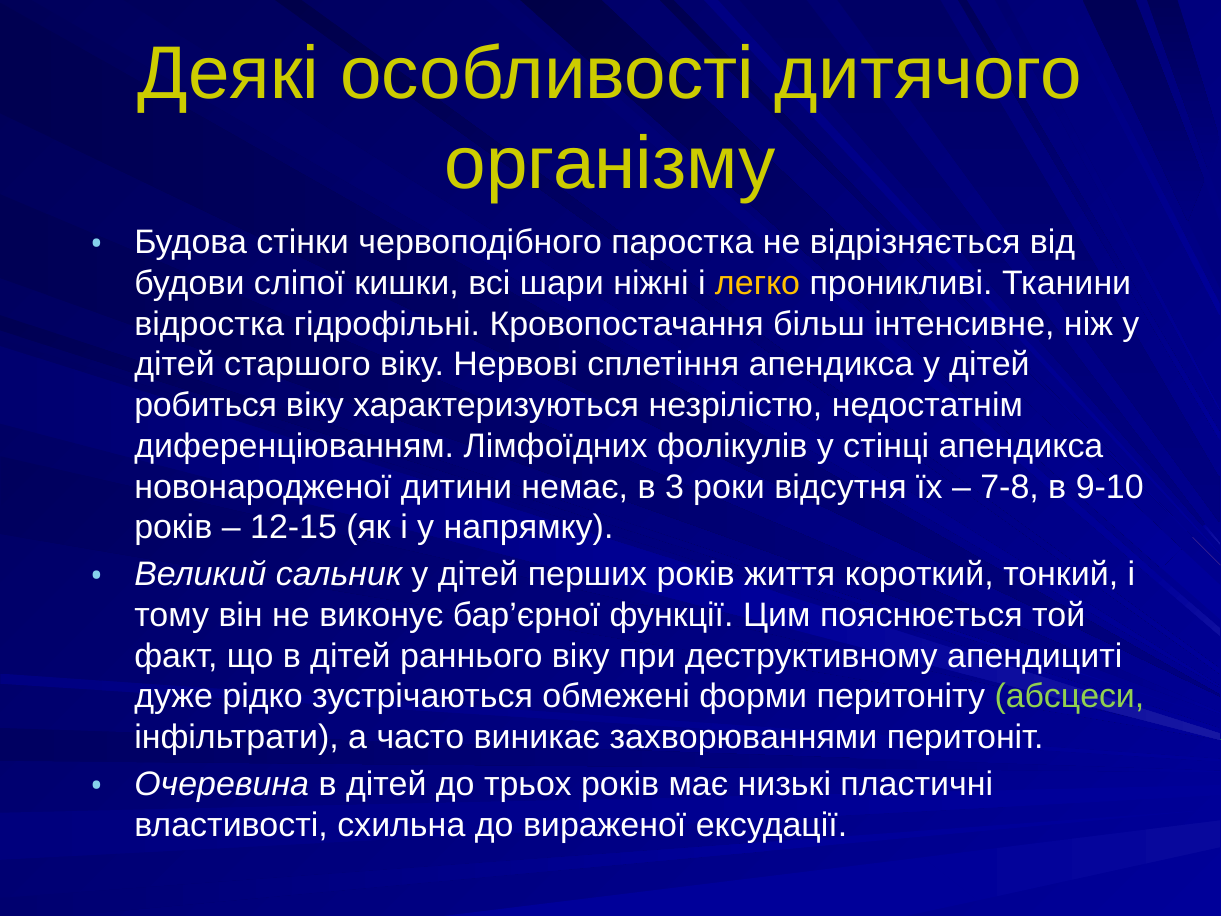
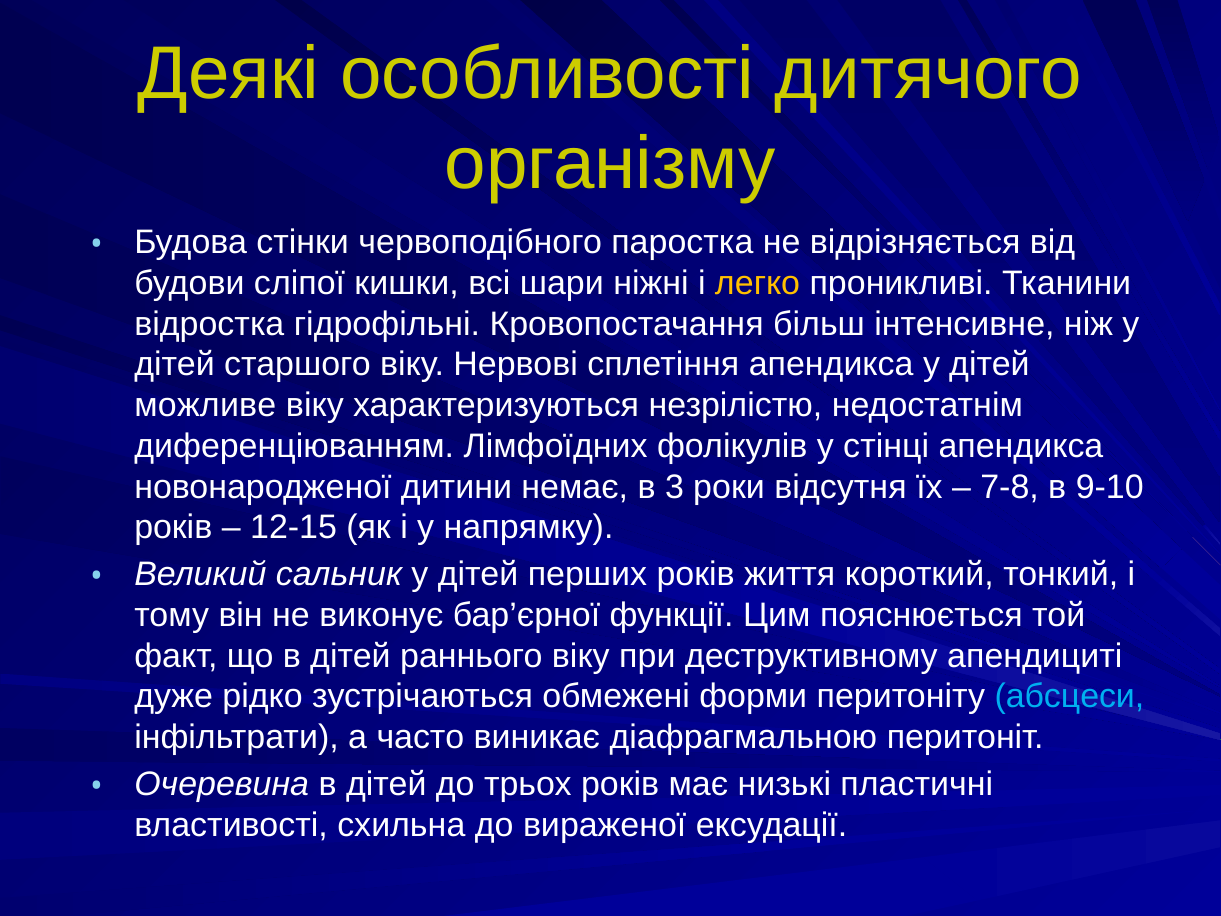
робиться: робиться -> можливе
абсцеси colour: light green -> light blue
захворюваннями: захворюваннями -> діафрагмальною
